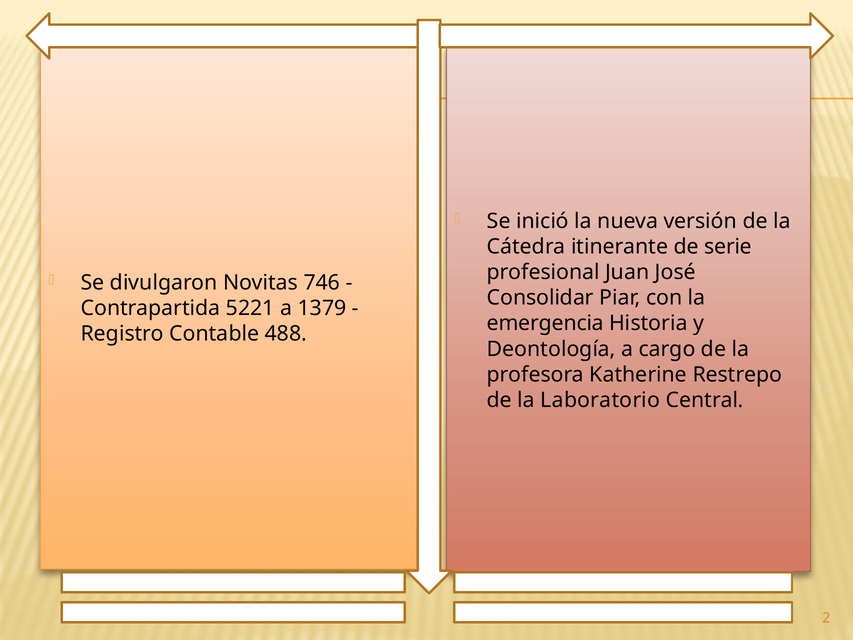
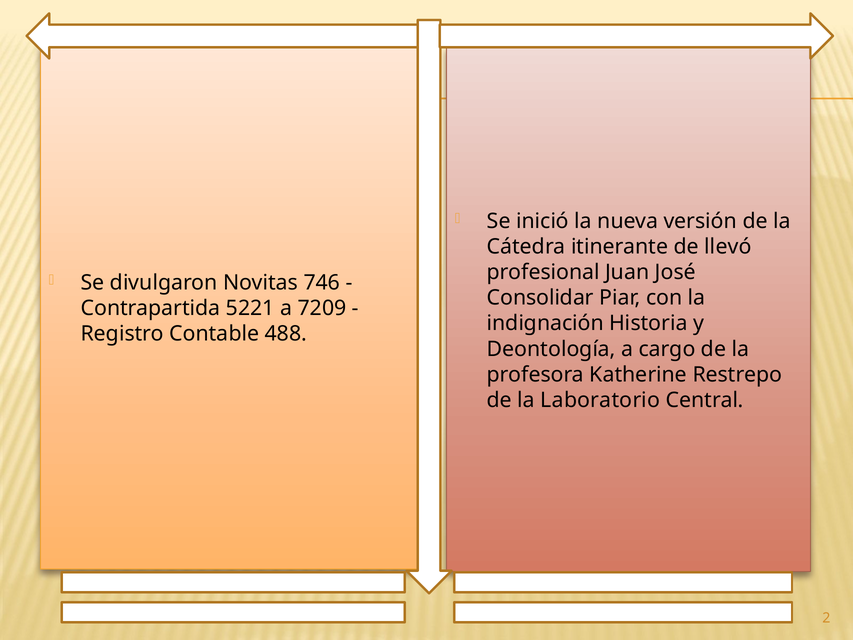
serie: serie -> llevó
1379: 1379 -> 7209
emergencia: emergencia -> indignación
